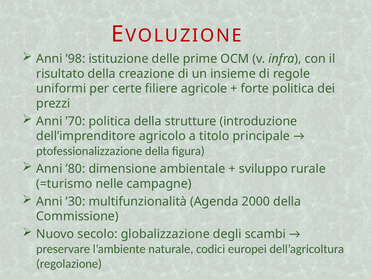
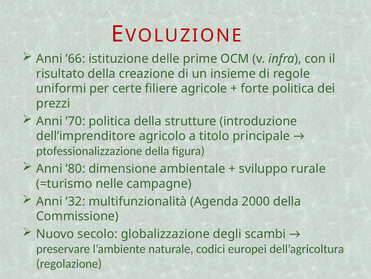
’98: ’98 -> ’66
’30: ’30 -> ’32
